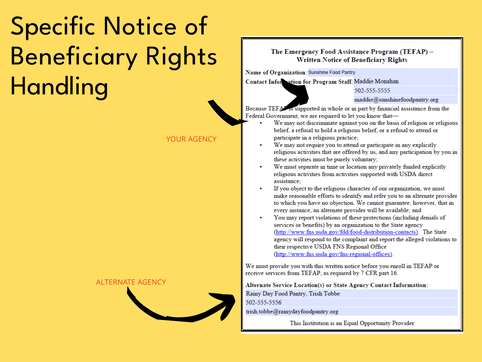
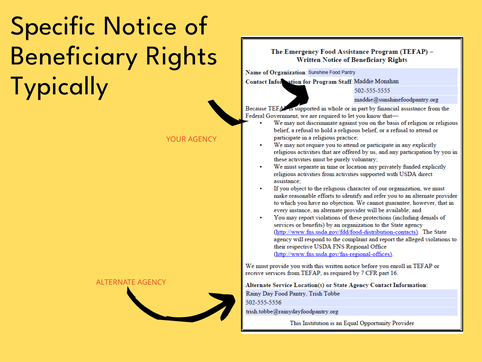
Handling: Handling -> Typically
